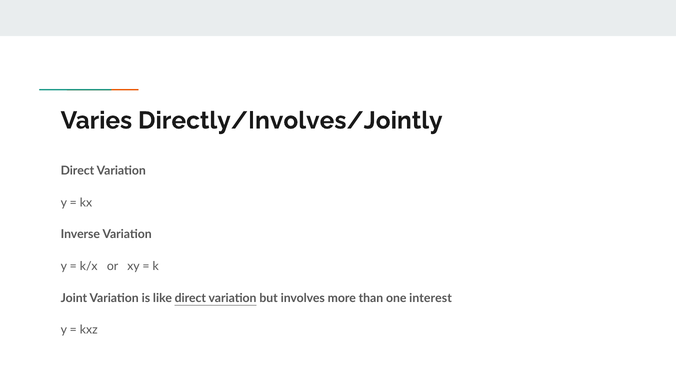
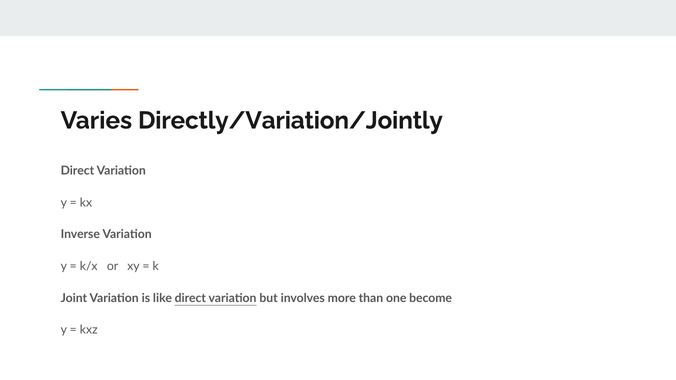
Directly/Involves/Jointly: Directly/Involves/Jointly -> Directly/Variation/Jointly
interest: interest -> become
